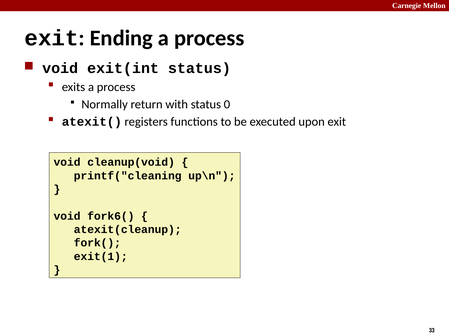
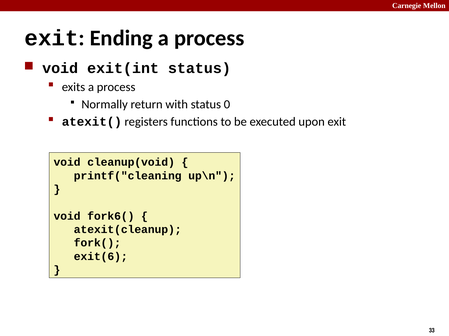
exit(1: exit(1 -> exit(6
